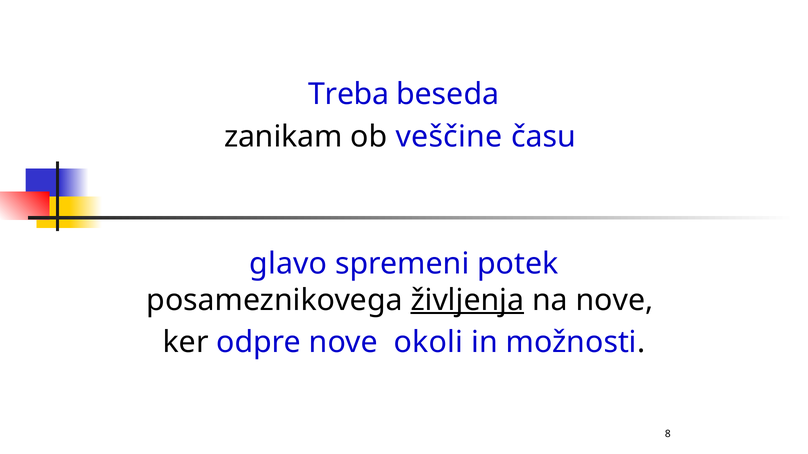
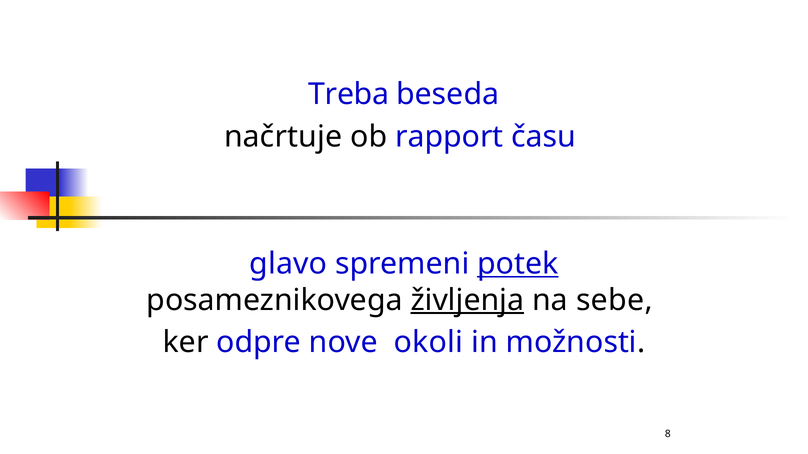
zanikam: zanikam -> načrtuje
veščine: veščine -> rapport
potek underline: none -> present
na nove: nove -> sebe
